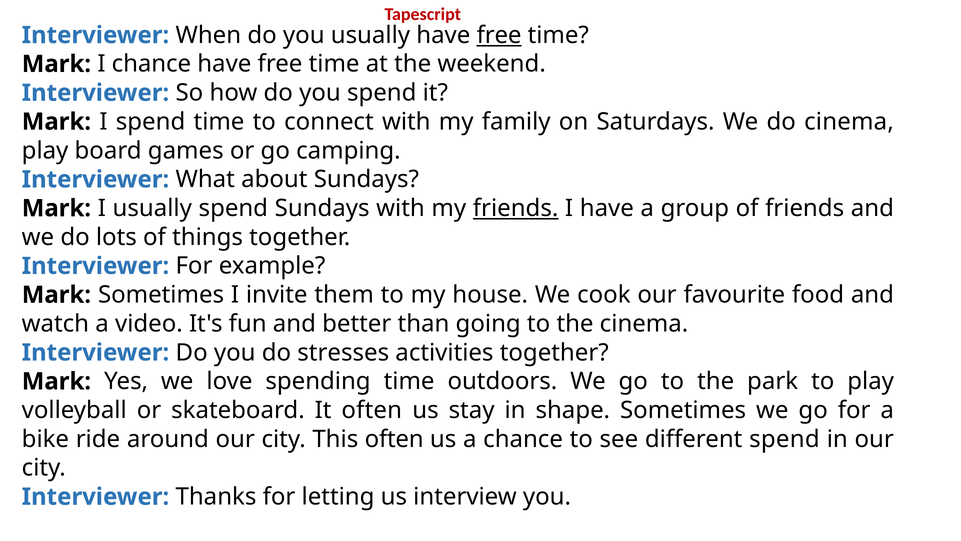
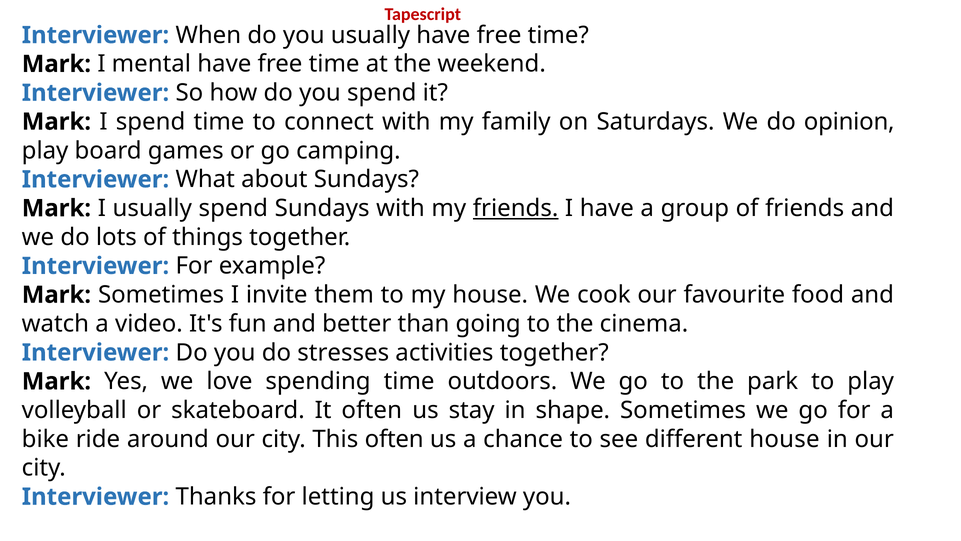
free at (499, 35) underline: present -> none
I chance: chance -> mental
do cinema: cinema -> opinion
different spend: spend -> house
